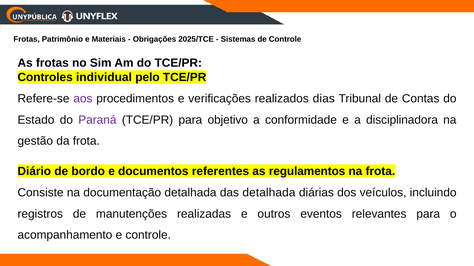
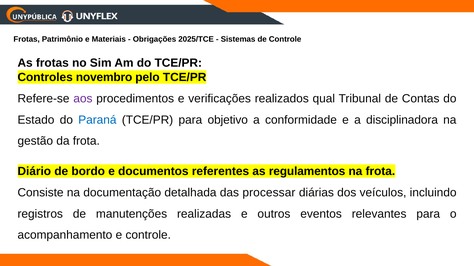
individual: individual -> novembro
dias: dias -> qual
Paraná colour: purple -> blue
das detalhada: detalhada -> processar
